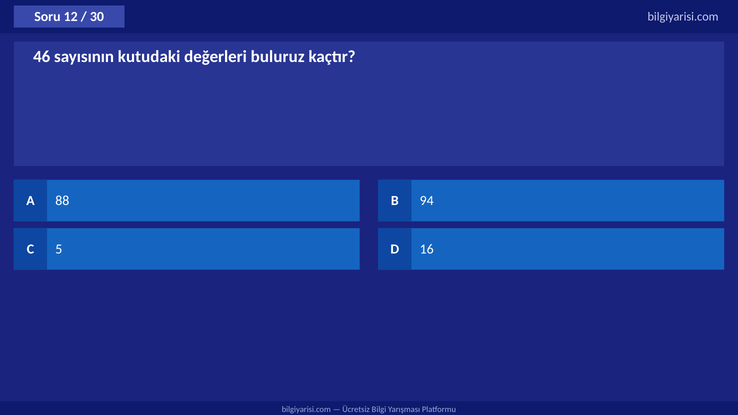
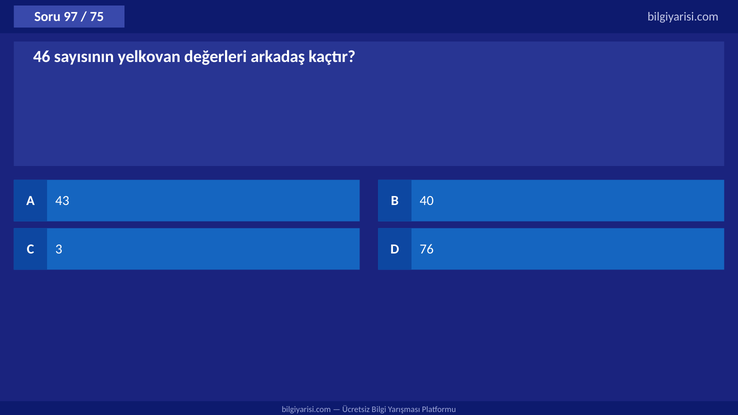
12: 12 -> 97
30: 30 -> 75
kutudaki: kutudaki -> yelkovan
buluruz: buluruz -> arkadaş
88: 88 -> 43
94: 94 -> 40
5: 5 -> 3
16: 16 -> 76
